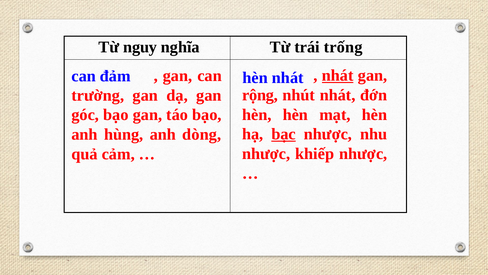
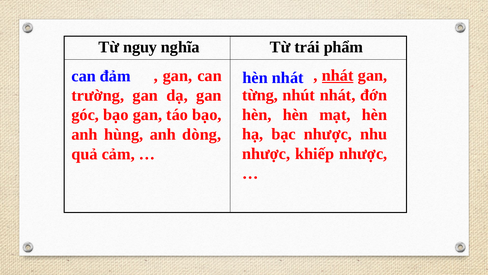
trống: trống -> phẩm
rộng: rộng -> từng
bạc underline: present -> none
